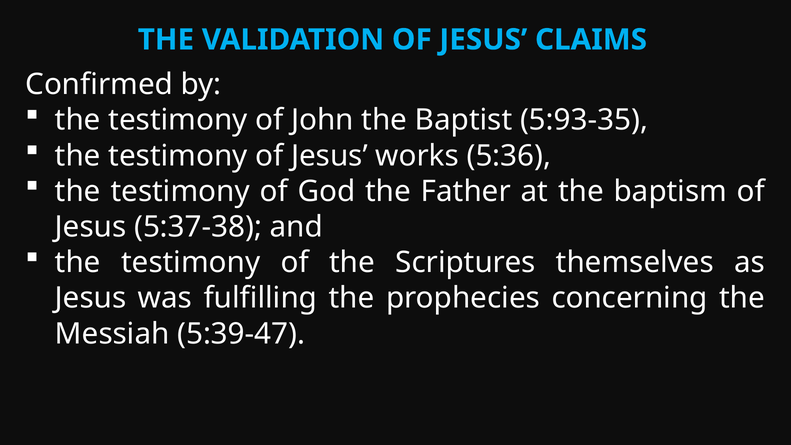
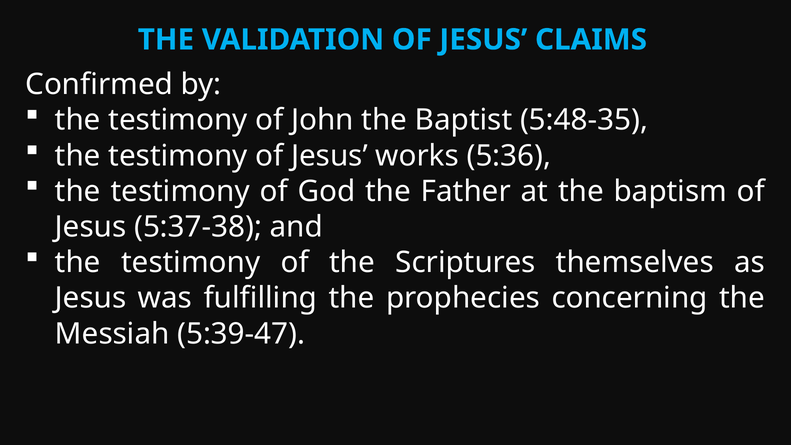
5:93-35: 5:93-35 -> 5:48-35
